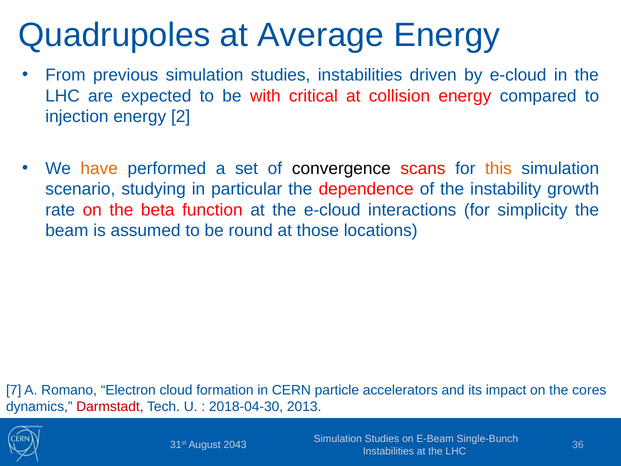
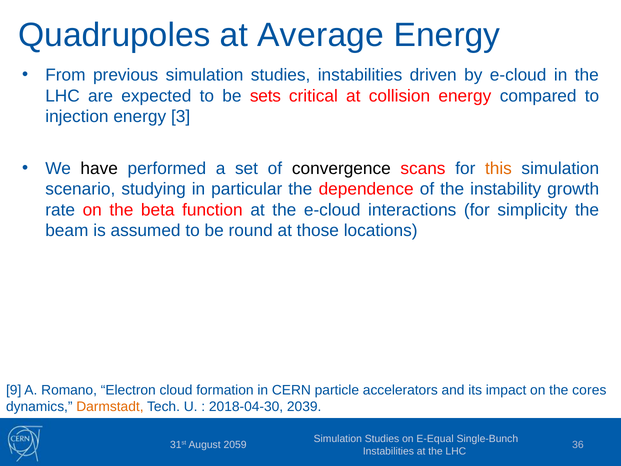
with: with -> sets
2: 2 -> 3
have colour: orange -> black
7: 7 -> 9
Darmstadt colour: red -> orange
2013: 2013 -> 2039
E-Beam: E-Beam -> E-Equal
2043: 2043 -> 2059
